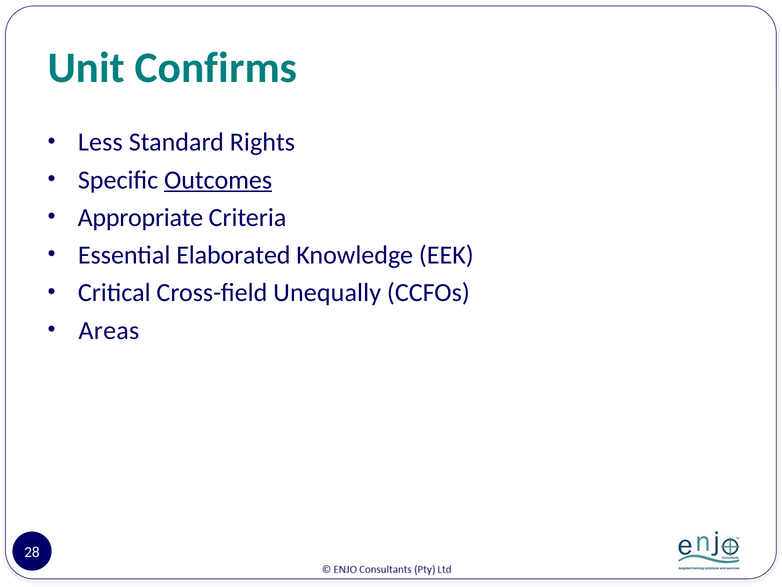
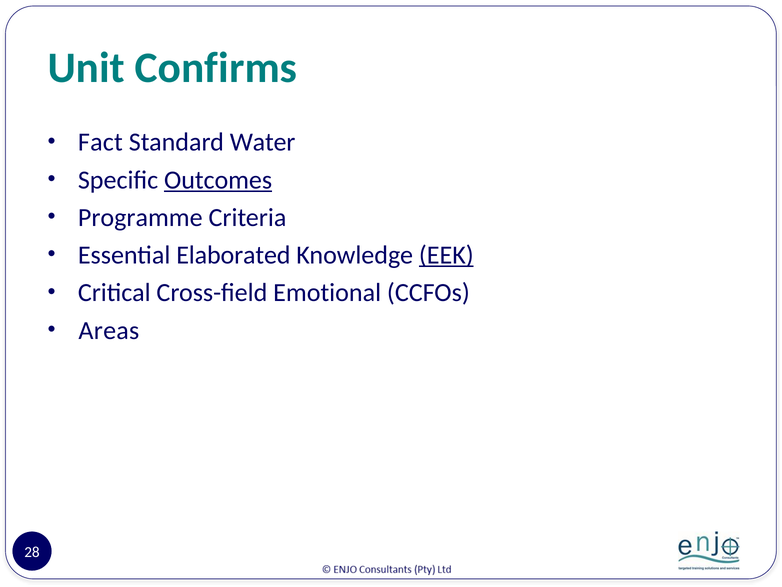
Less: Less -> Fact
Rights: Rights -> Water
Appropriate: Appropriate -> Programme
EEK underline: none -> present
Unequally: Unequally -> Emotional
